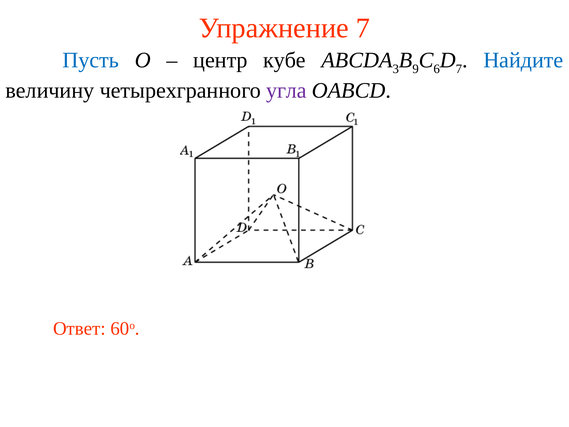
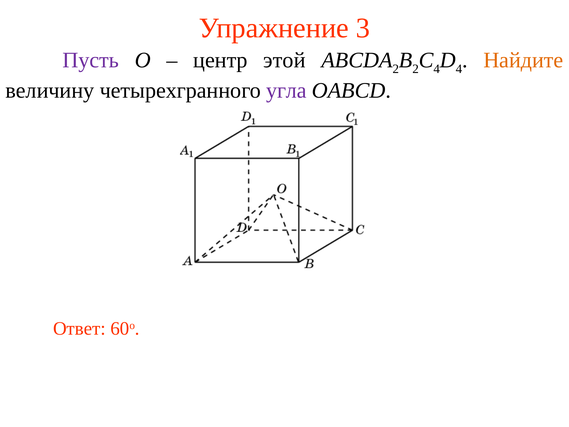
Упражнение 7: 7 -> 3
Пусть colour: blue -> purple
кубе: кубе -> этой
3 at (396, 69): 3 -> 2
9 at (416, 69): 9 -> 2
6 at (437, 69): 6 -> 4
7 at (459, 69): 7 -> 4
Найдите colour: blue -> orange
